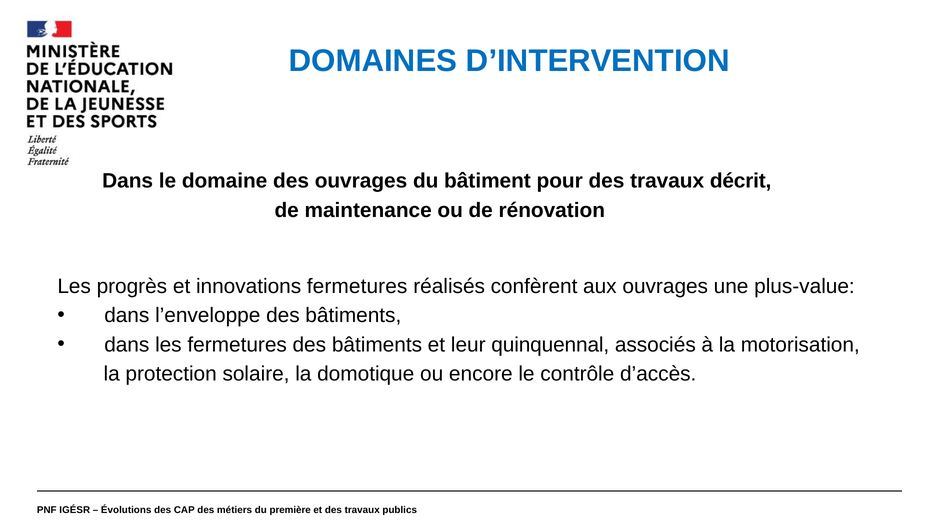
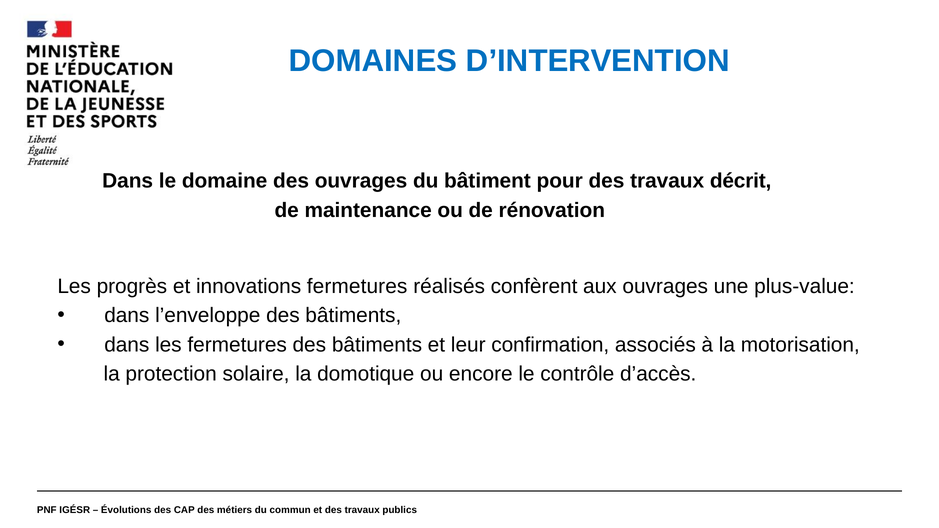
quinquennal: quinquennal -> confirmation
première: première -> commun
